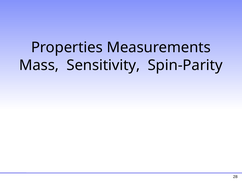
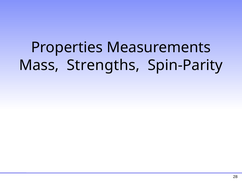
Sensitivity: Sensitivity -> Strengths
